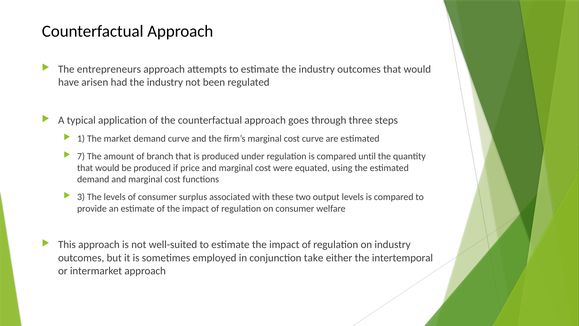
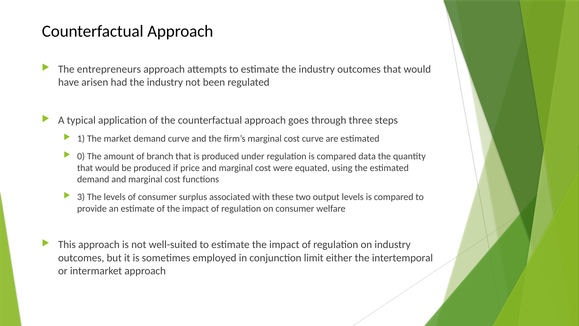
7: 7 -> 0
until: until -> data
take: take -> limit
